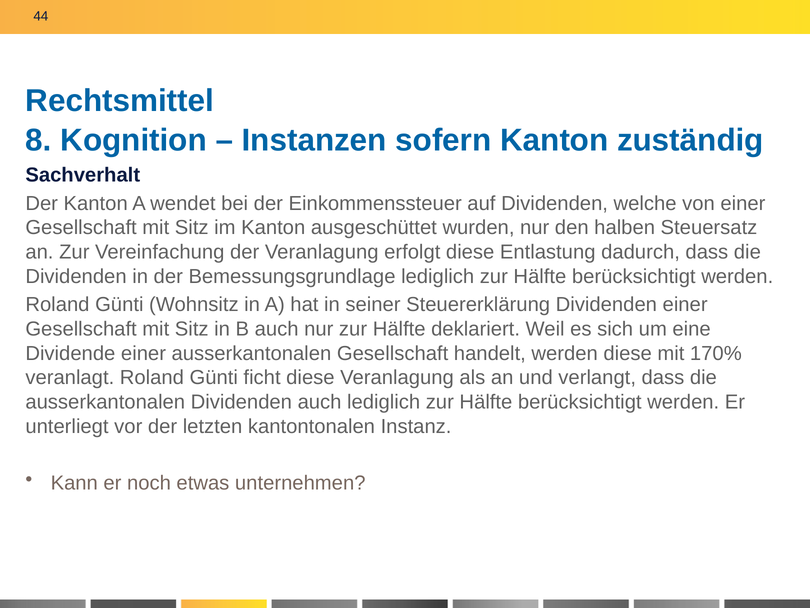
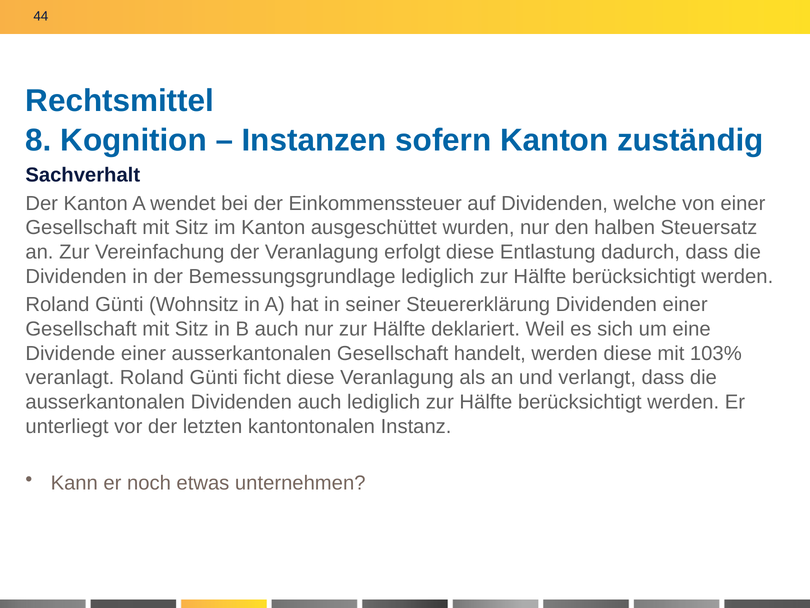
170%: 170% -> 103%
